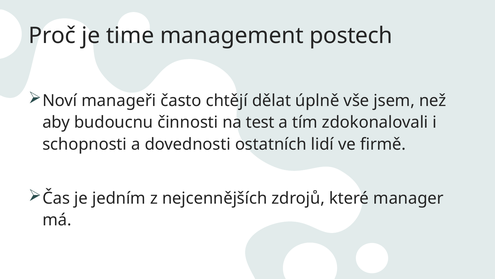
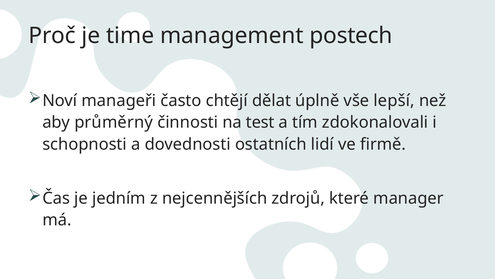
jsem: jsem -> lepší
budoucnu: budoucnu -> průměrný
